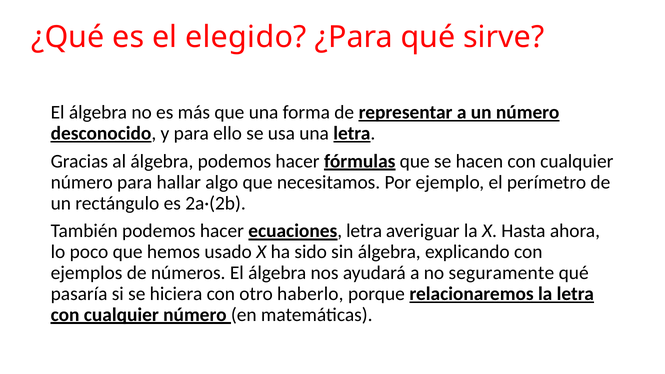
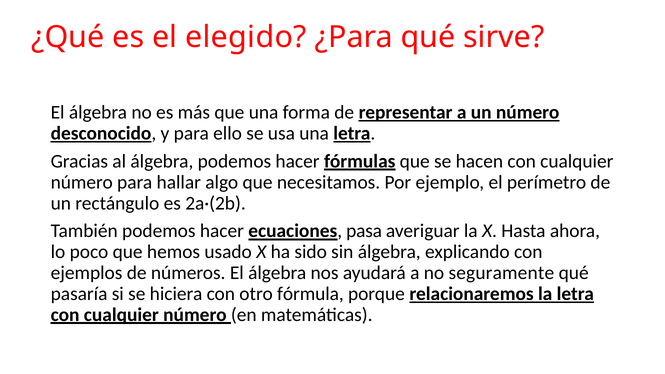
ecuaciones letra: letra -> pasa
haberlo: haberlo -> fórmula
